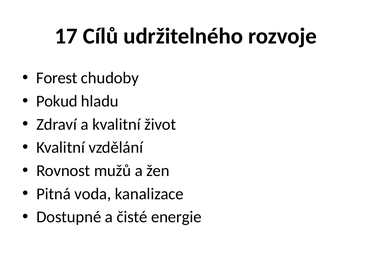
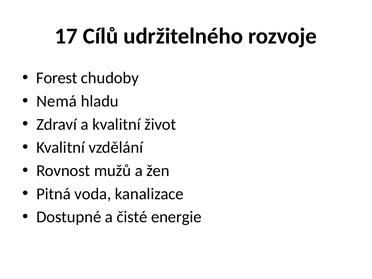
Pokud: Pokud -> Nemá
